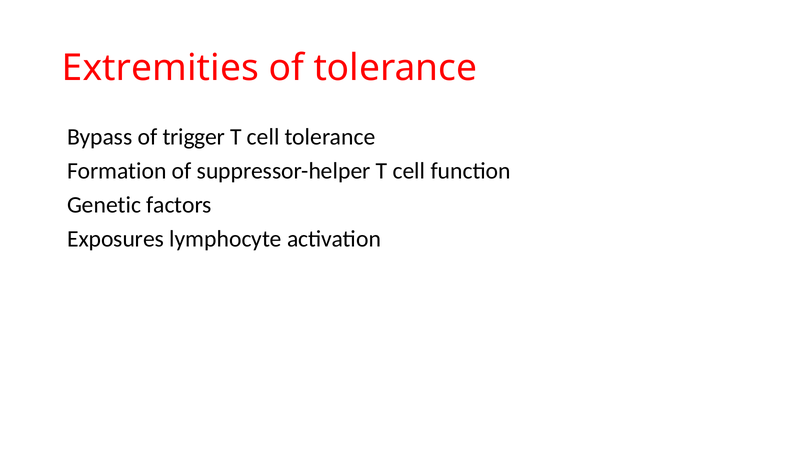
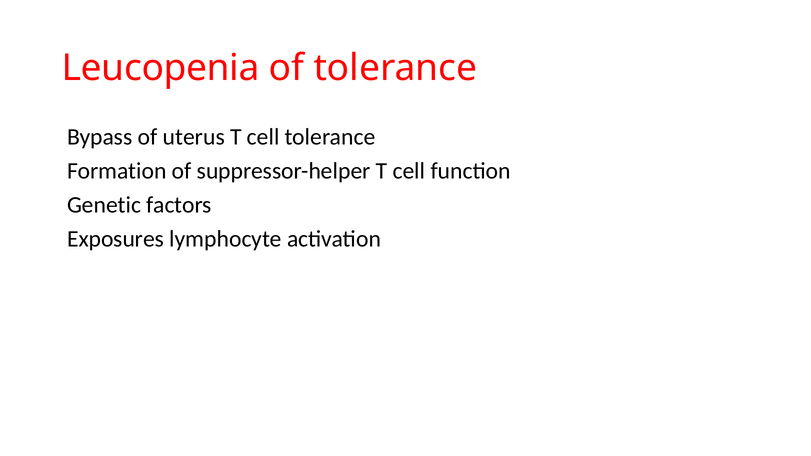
Extremities: Extremities -> Leucopenia
trigger: trigger -> uterus
